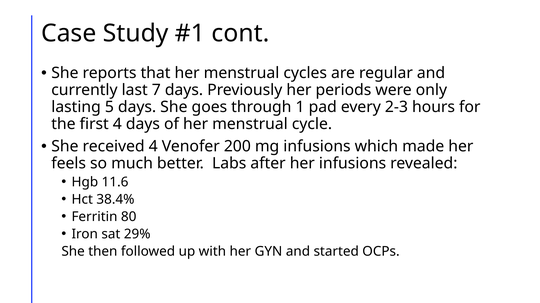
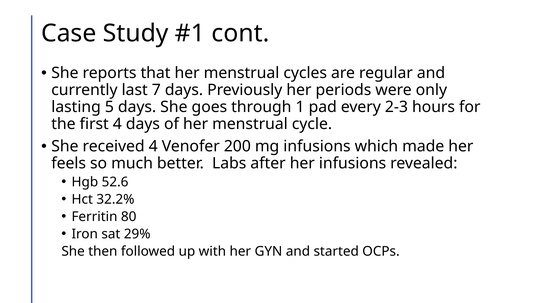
11.6: 11.6 -> 52.6
38.4%: 38.4% -> 32.2%
